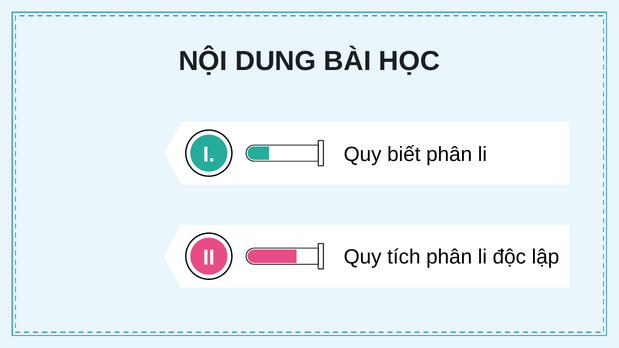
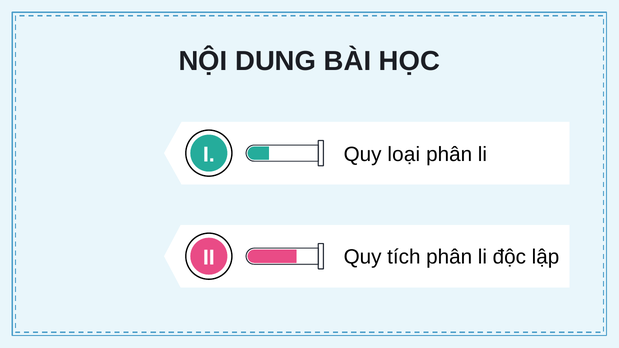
biết: biết -> loại
